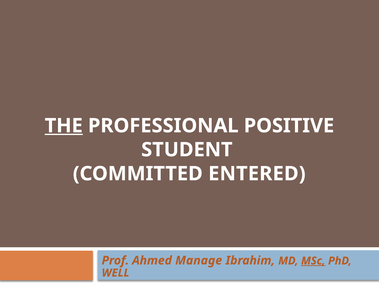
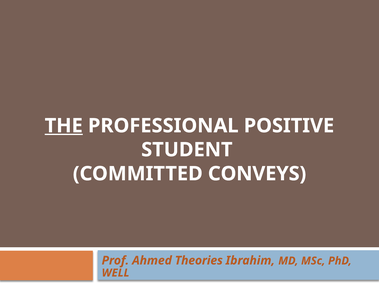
ENTERED: ENTERED -> CONVEYS
Manage: Manage -> Theories
MSc underline: present -> none
